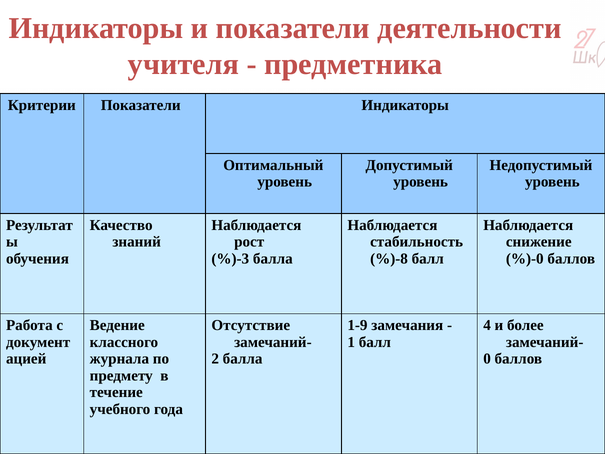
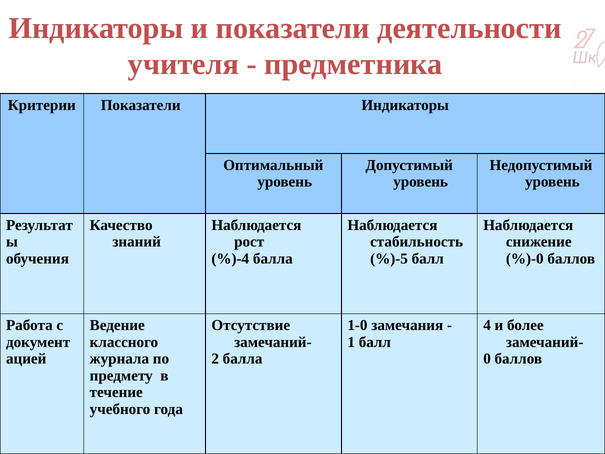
%)-3: %)-3 -> %)-4
%)-8: %)-8 -> %)-5
1-9: 1-9 -> 1-0
